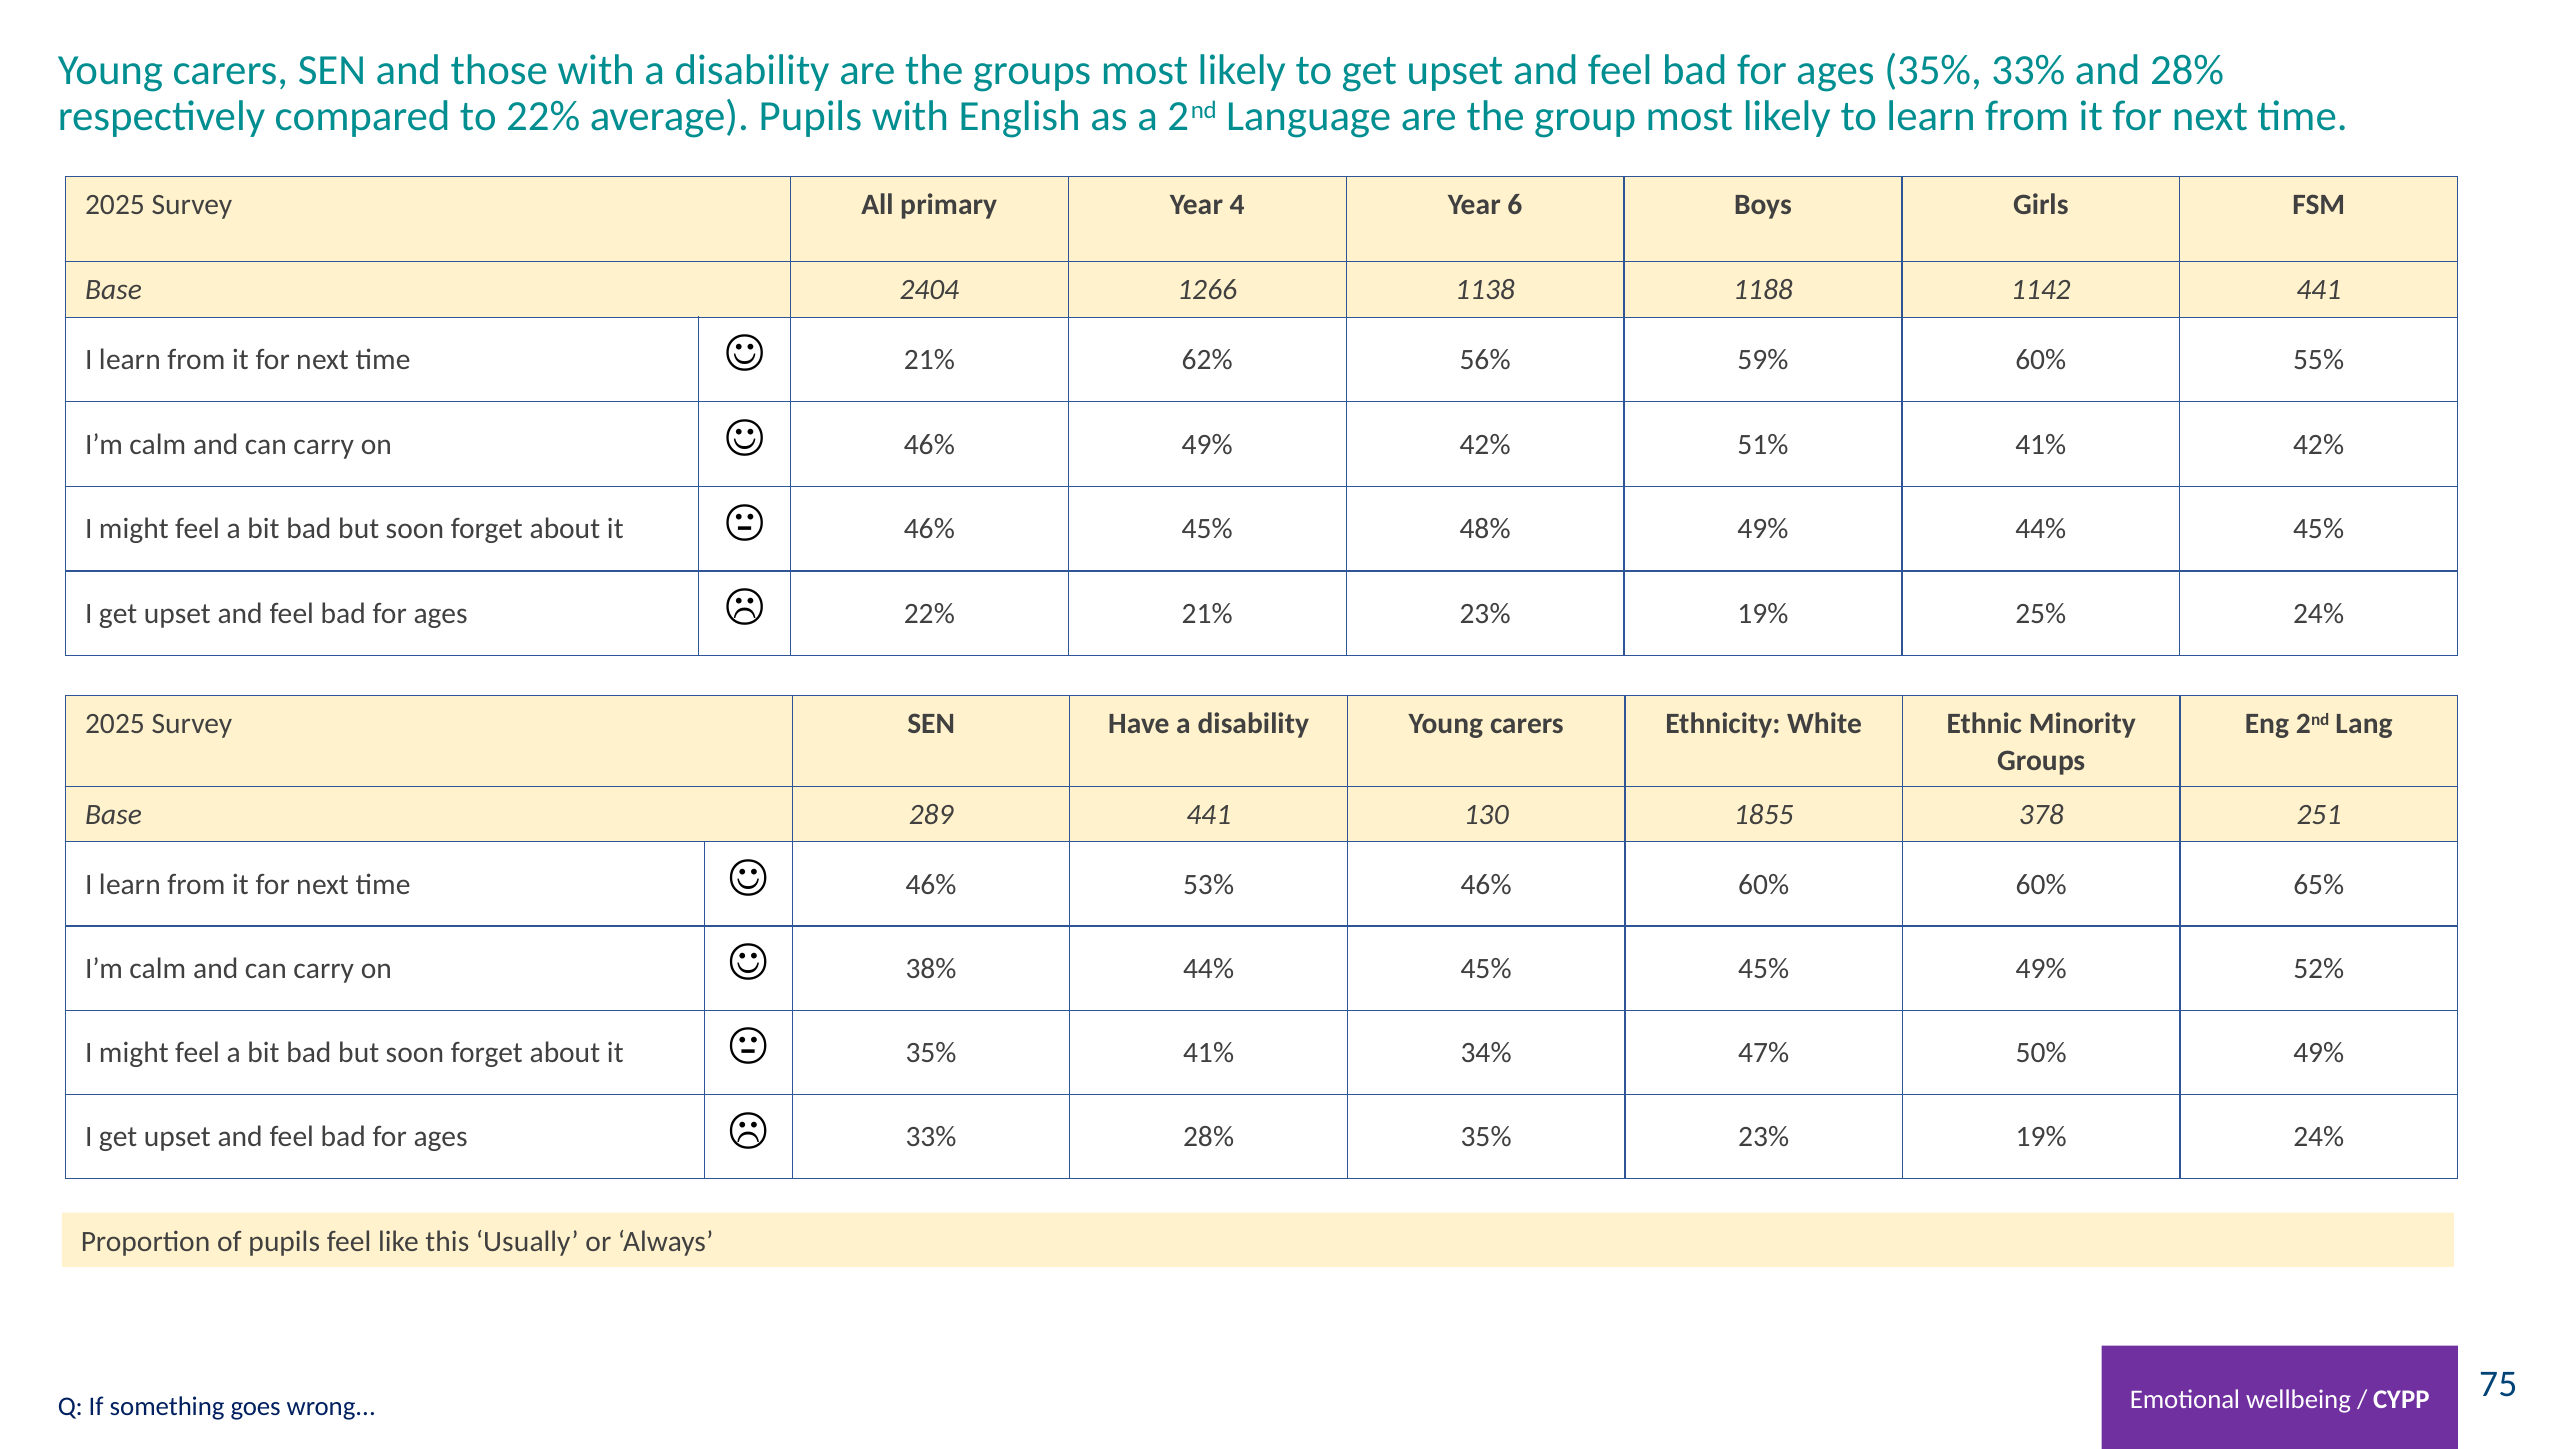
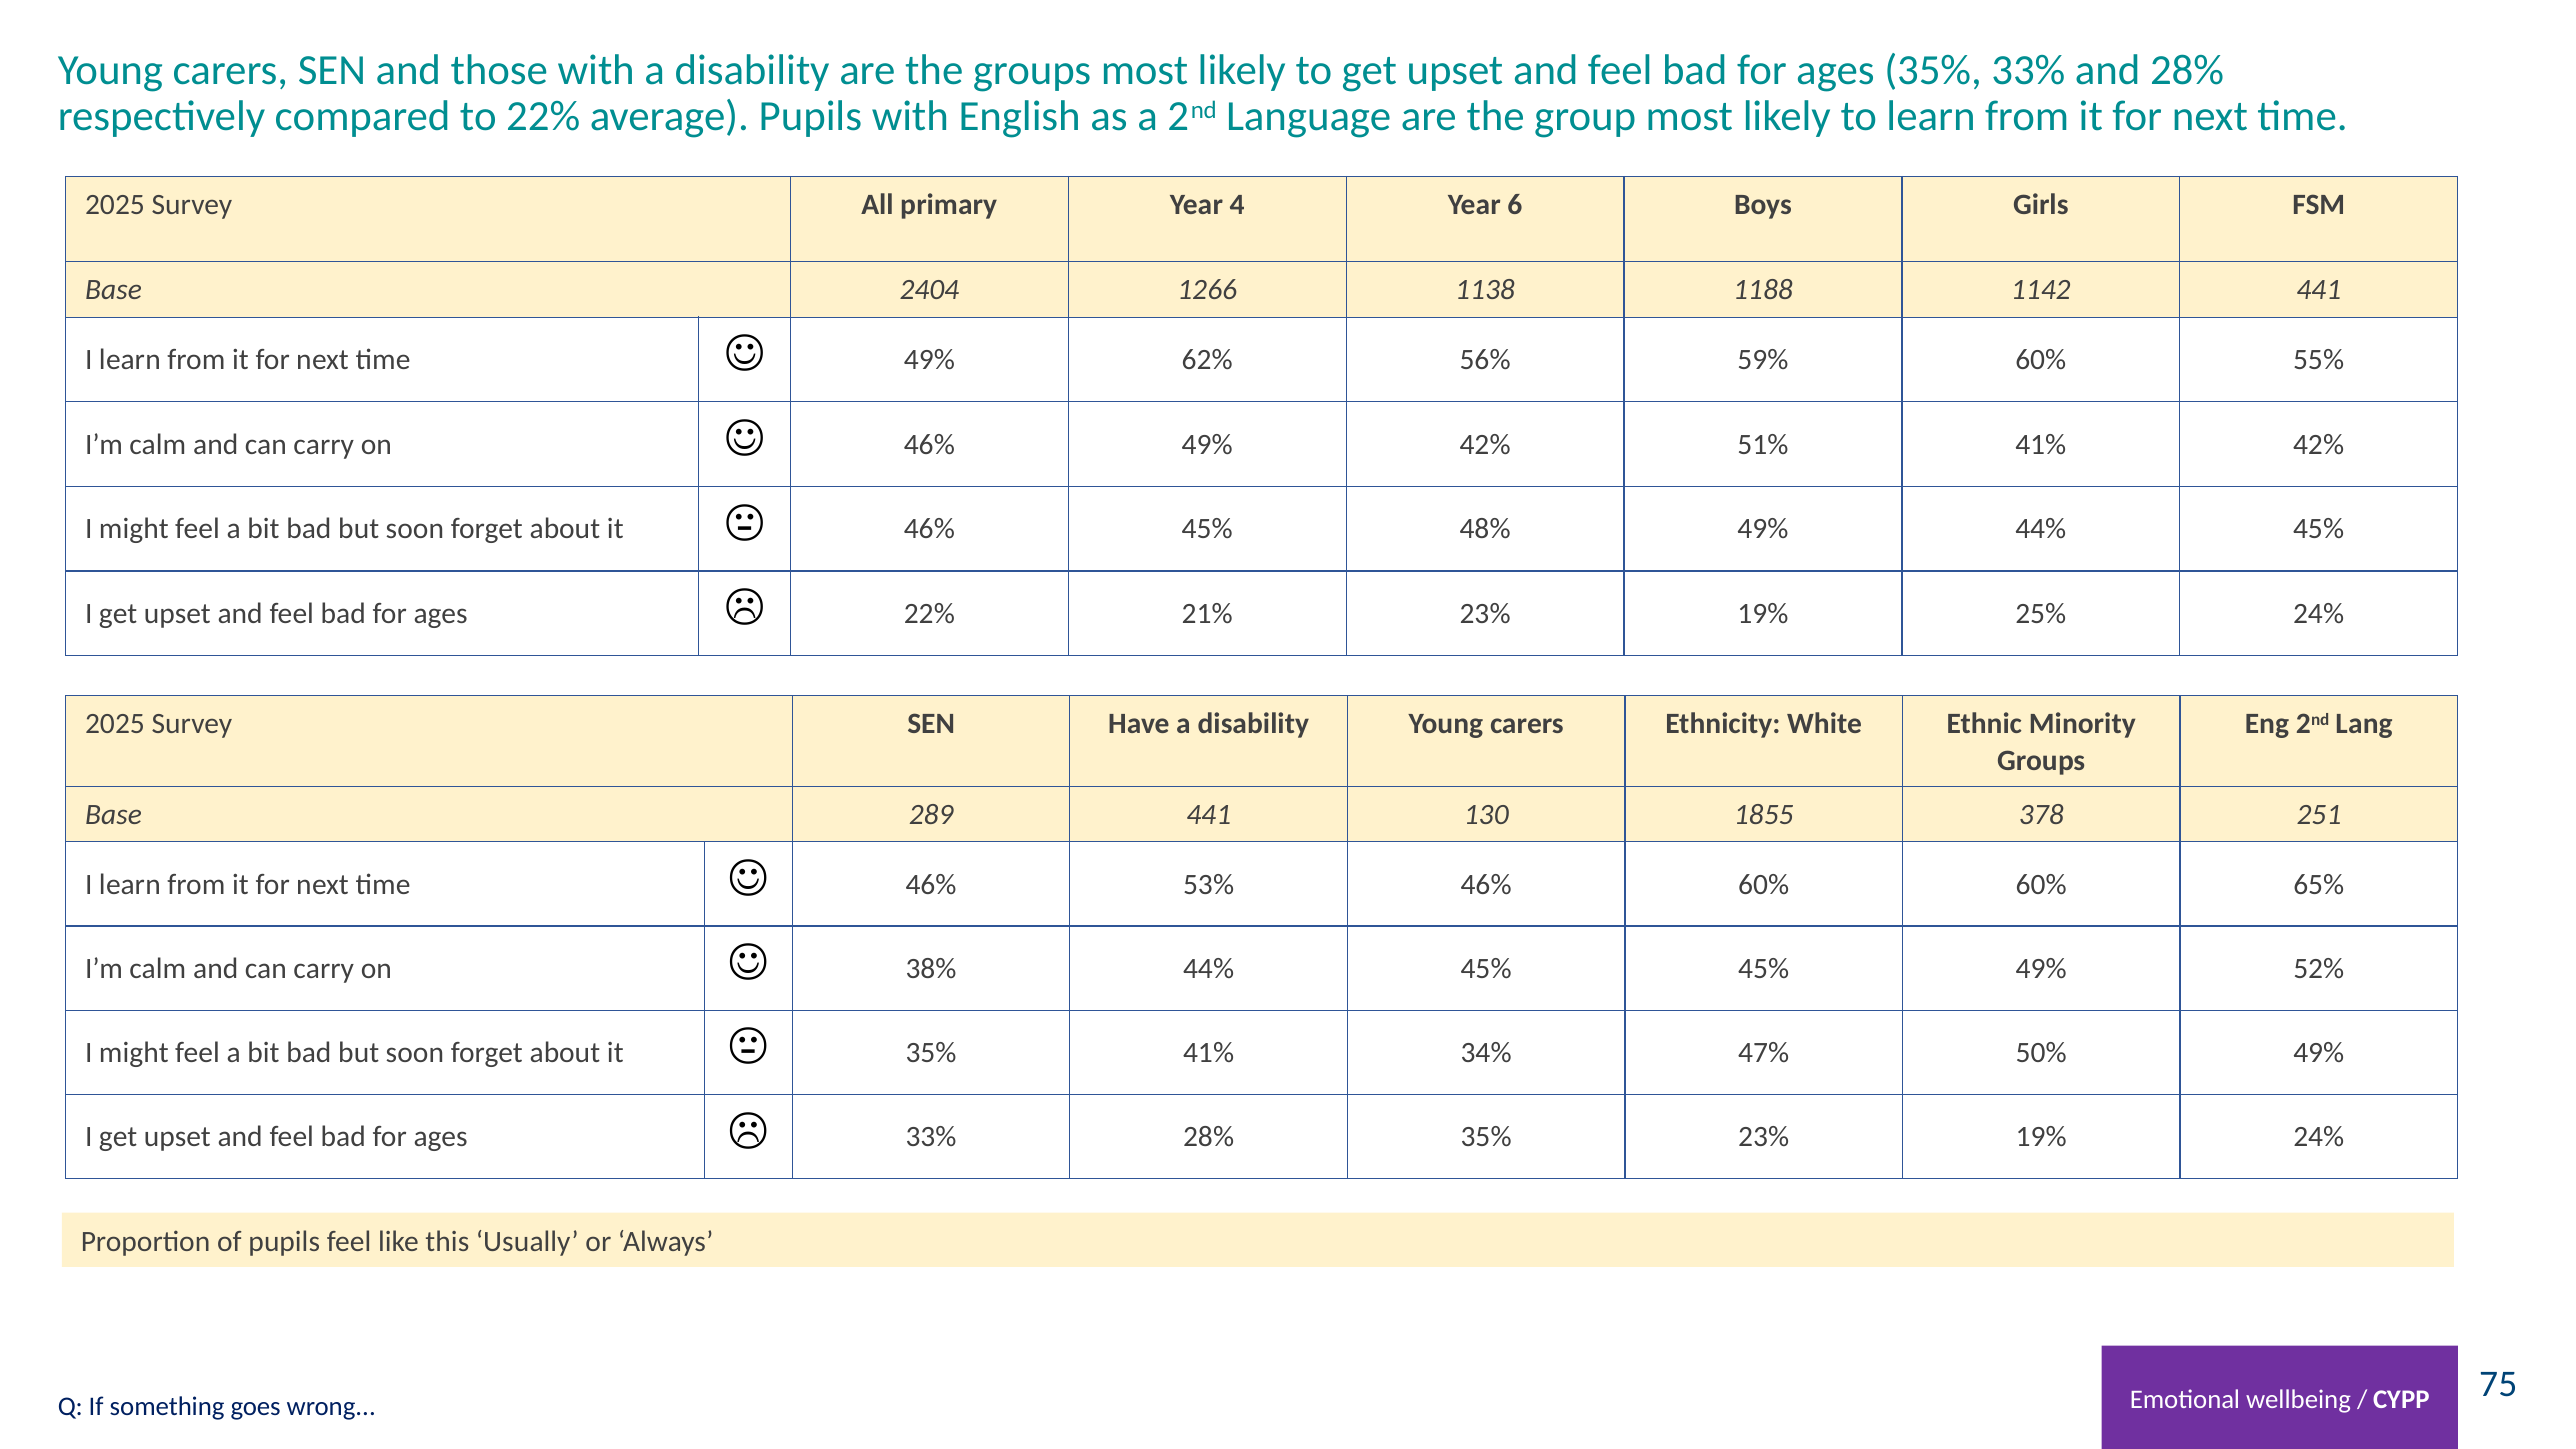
21% at (929, 360): 21% -> 49%
